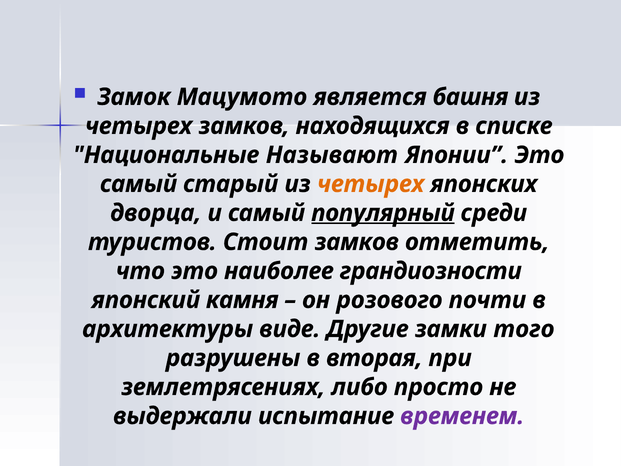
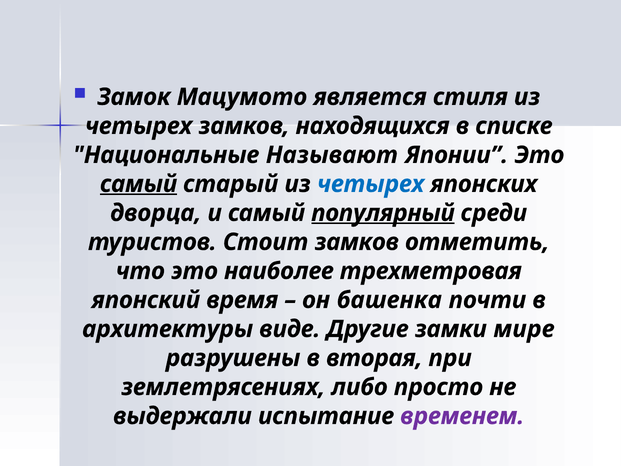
башня: башня -> стиля
самый at (139, 184) underline: none -> present
четырех at (371, 184) colour: orange -> blue
грандиозности: грандиозности -> трехметровая
камня: камня -> время
розового: розового -> башенка
того: того -> мире
